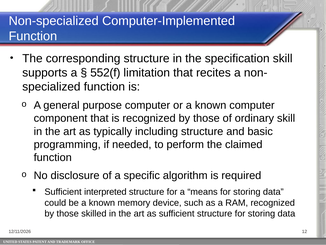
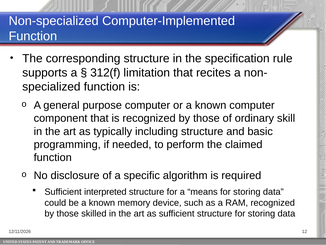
specification skill: skill -> rule
552(f: 552(f -> 312(f
